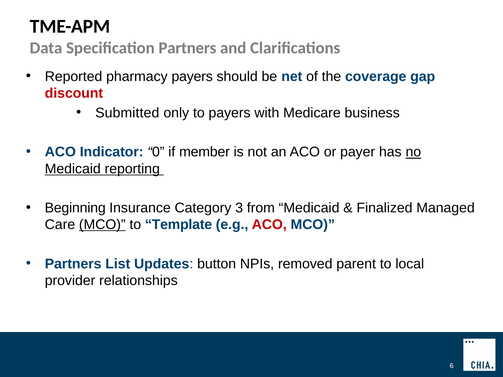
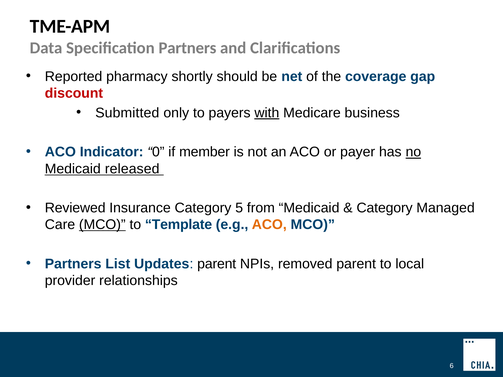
pharmacy payers: payers -> shortly
with underline: none -> present
reporting: reporting -> released
Beginning: Beginning -> Reviewed
3: 3 -> 5
Finalized at (385, 208): Finalized -> Category
ACO at (269, 225) colour: red -> orange
Updates button: button -> parent
